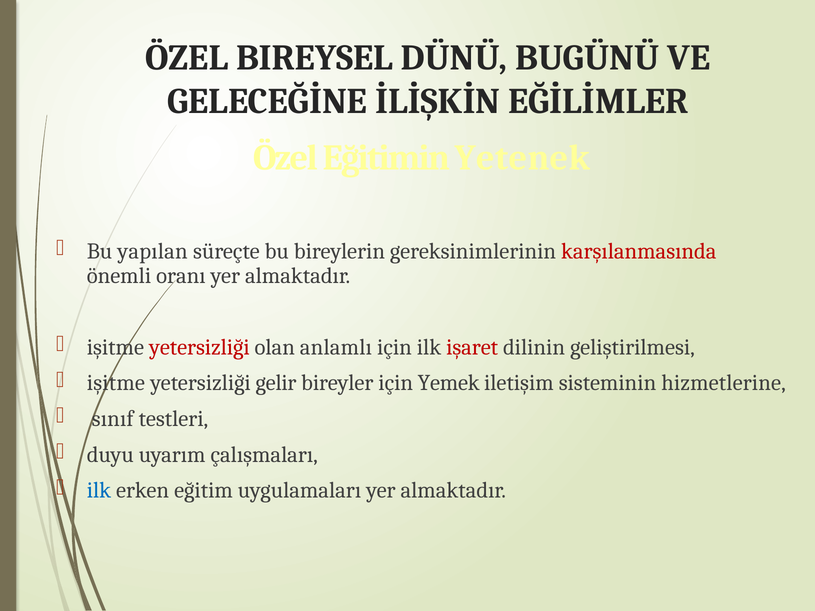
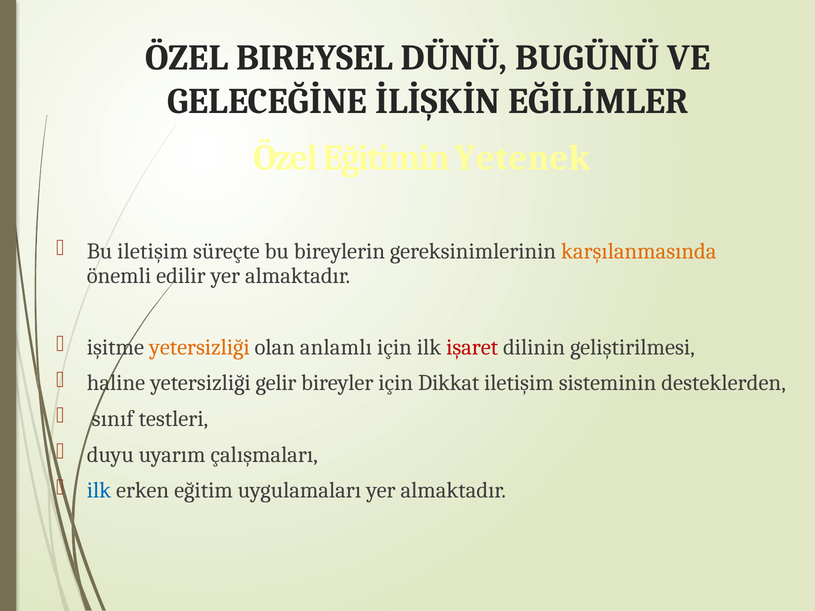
Bu yapılan: yapılan -> iletişim
karşılanmasında colour: red -> orange
oranı: oranı -> edilir
yetersizliği at (199, 347) colour: red -> orange
işitme at (116, 383): işitme -> haline
Yemek: Yemek -> Dikkat
hizmetlerine: hizmetlerine -> desteklerden
